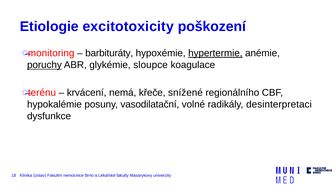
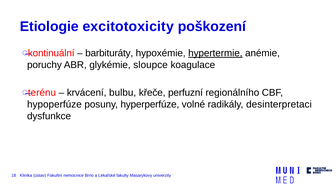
monitoring: monitoring -> kontinuální
poruchy underline: present -> none
nemá: nemá -> bulbu
snížené: snížené -> perfuzní
hypokalémie: hypokalémie -> hypoperfúze
vasodilatační: vasodilatační -> hyperperfúze
